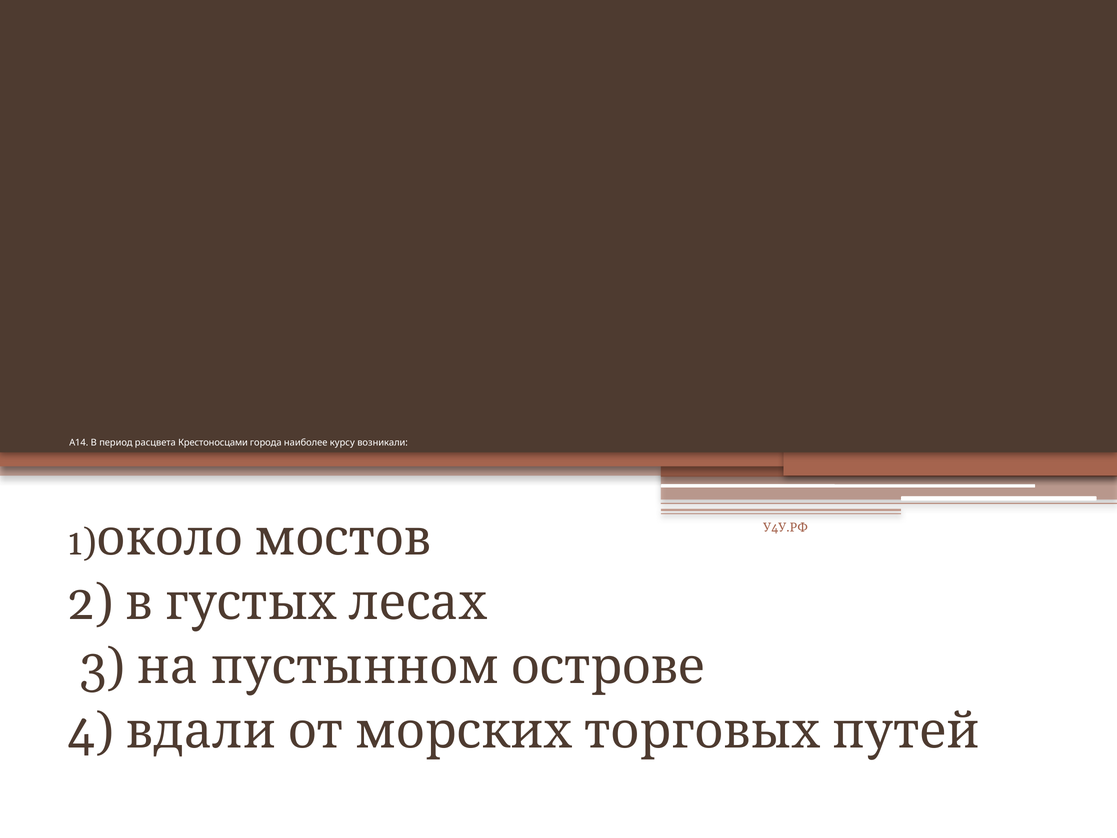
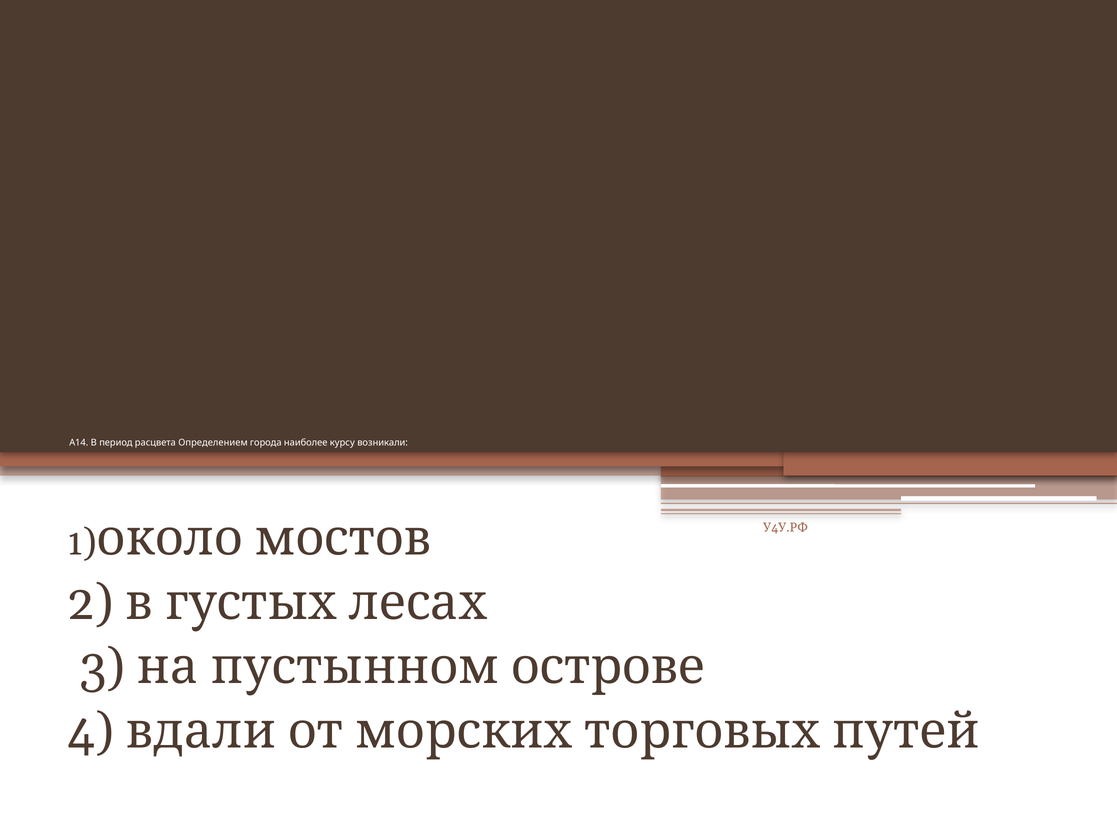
Крестоносцами: Крестоносцами -> Определением
